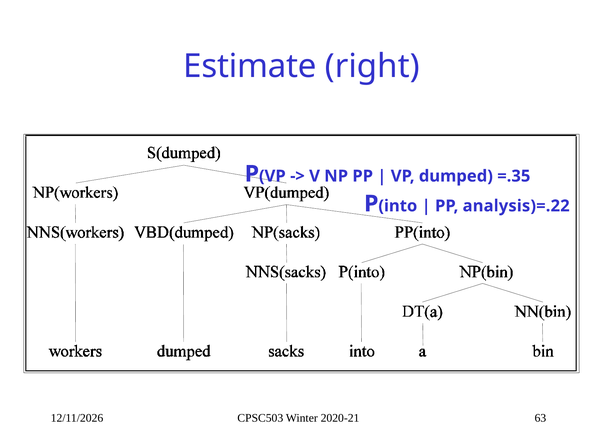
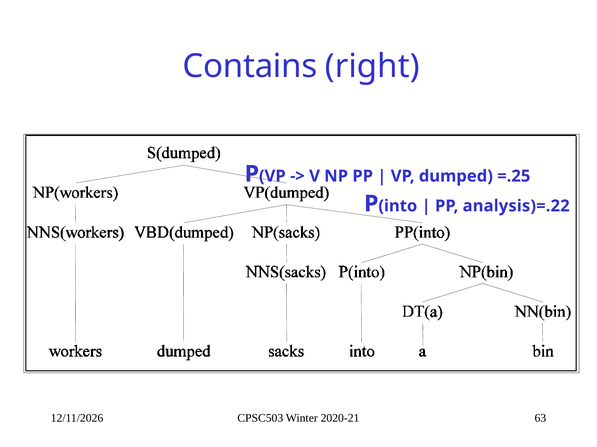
Estimate: Estimate -> Contains
=.35: =.35 -> =.25
